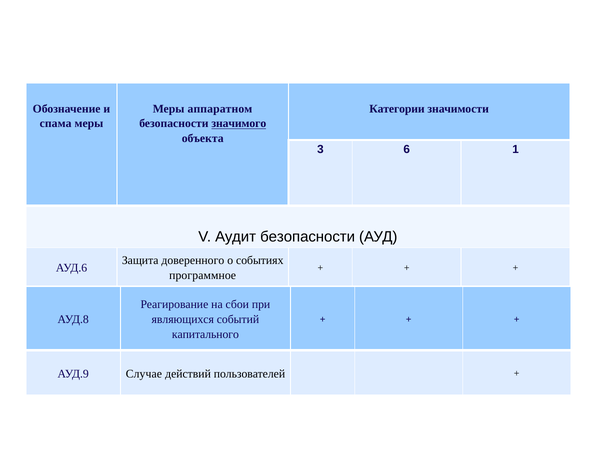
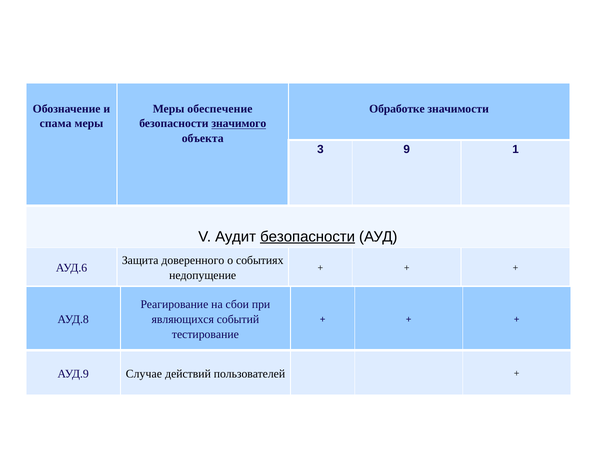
аппаратном: аппаратном -> обеспечение
Категории: Категории -> Обработке
6: 6 -> 9
безопасности at (308, 237) underline: none -> present
программное: программное -> недопущение
капитального: капитального -> тестирование
